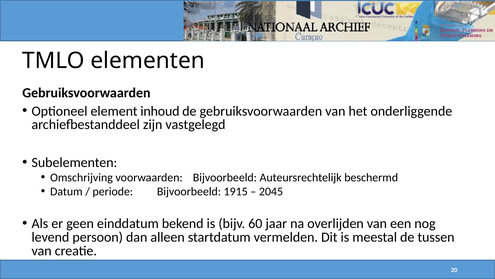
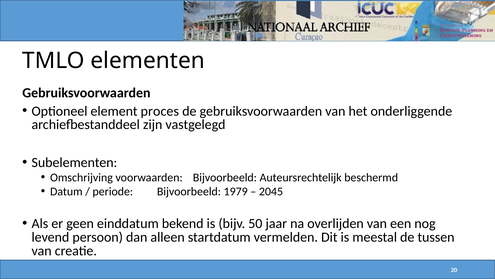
inhoud: inhoud -> proces
1915: 1915 -> 1979
60: 60 -> 50
